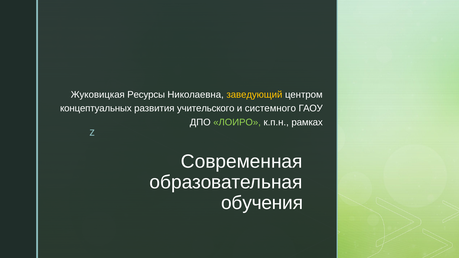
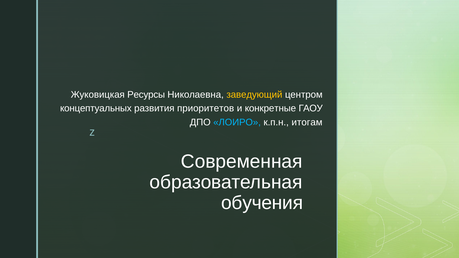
учительского: учительского -> приоритетов
системного: системного -> конкретные
ЛОИРО colour: light green -> light blue
рамках: рамках -> итогам
